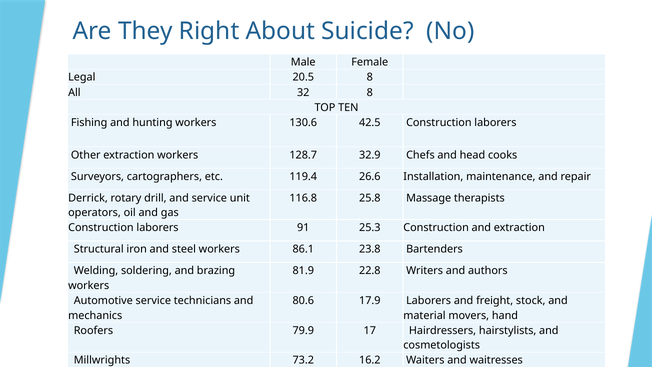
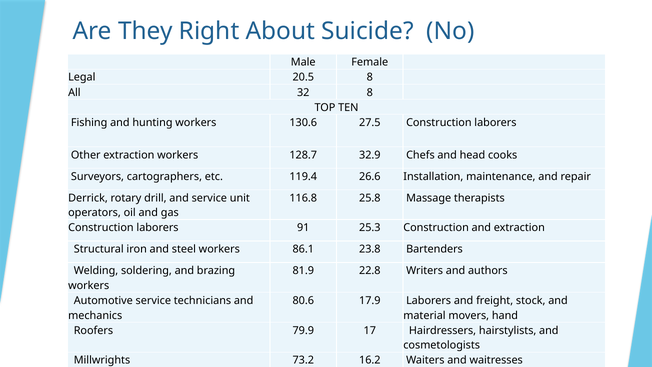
42.5: 42.5 -> 27.5
